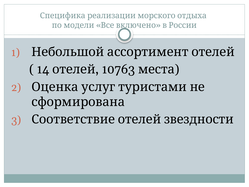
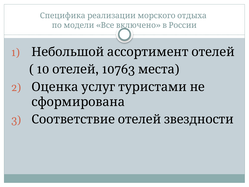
14: 14 -> 10
